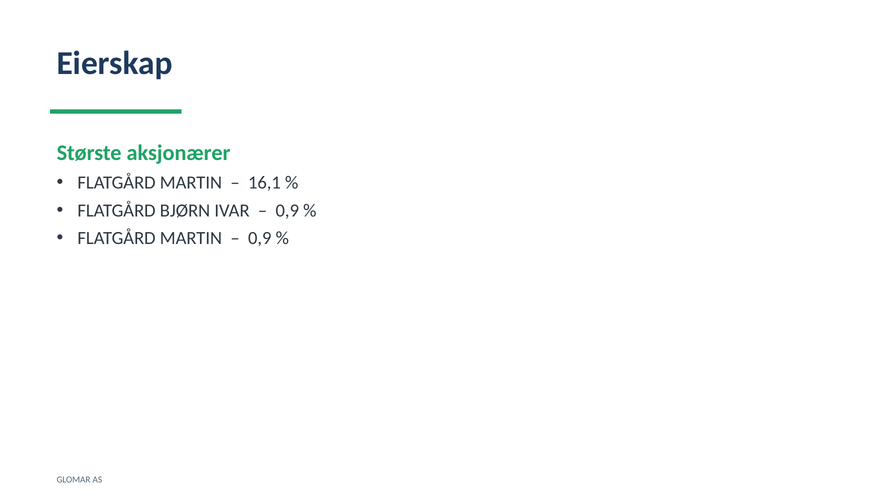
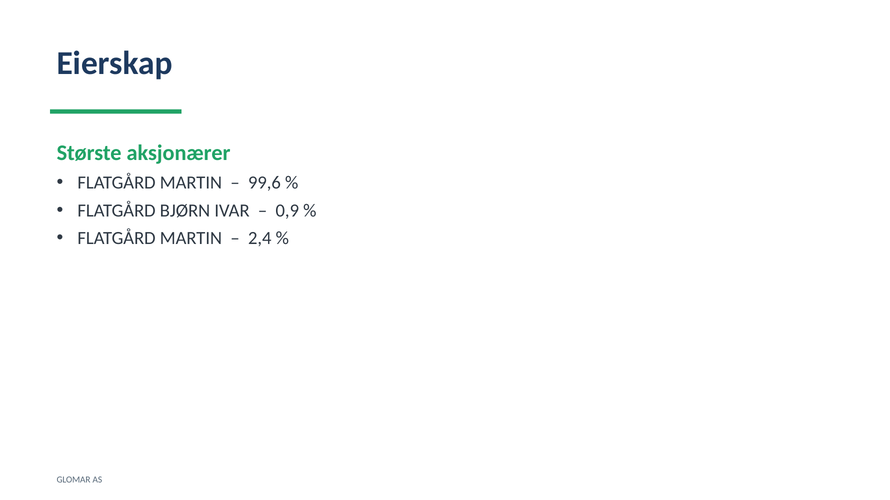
16,1: 16,1 -> 99,6
0,9 at (260, 239): 0,9 -> 2,4
